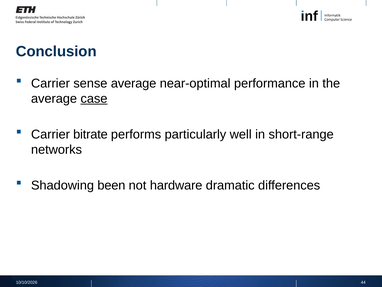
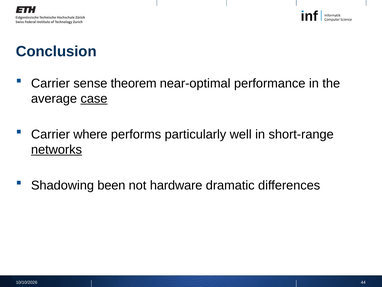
sense average: average -> theorem
bitrate: bitrate -> where
networks underline: none -> present
